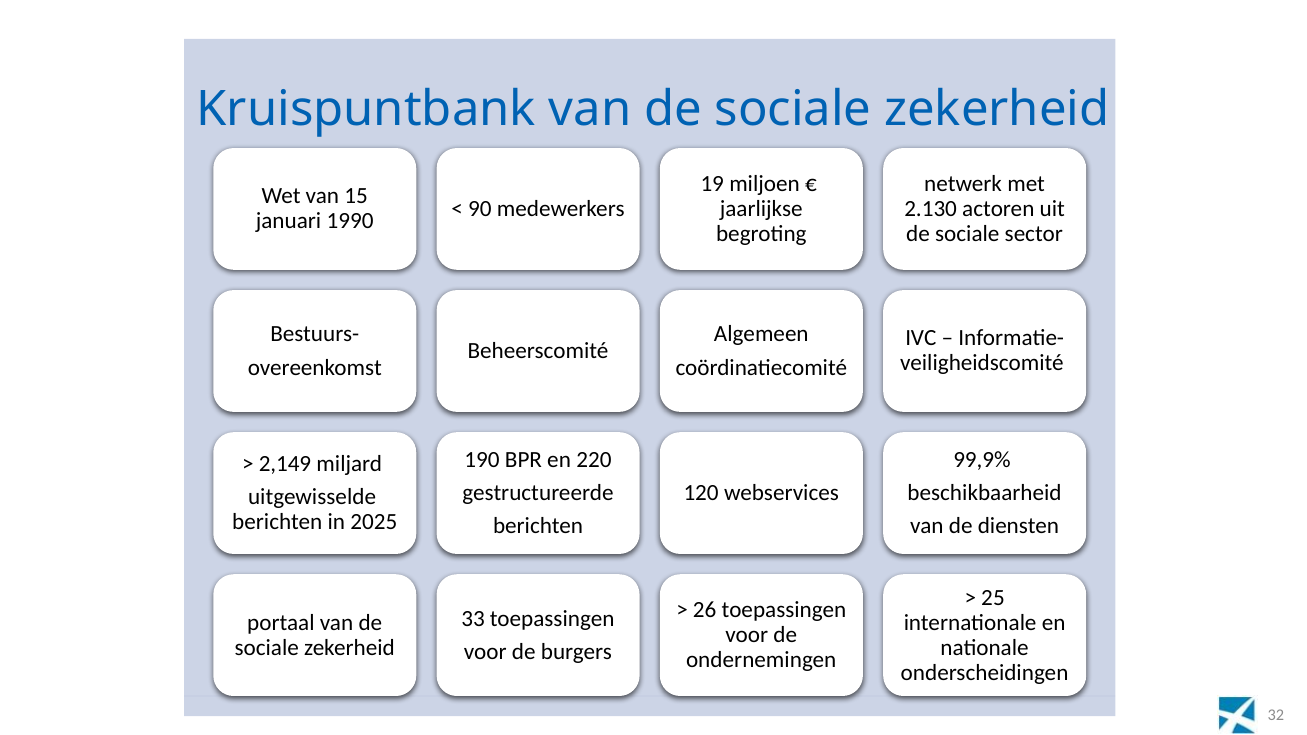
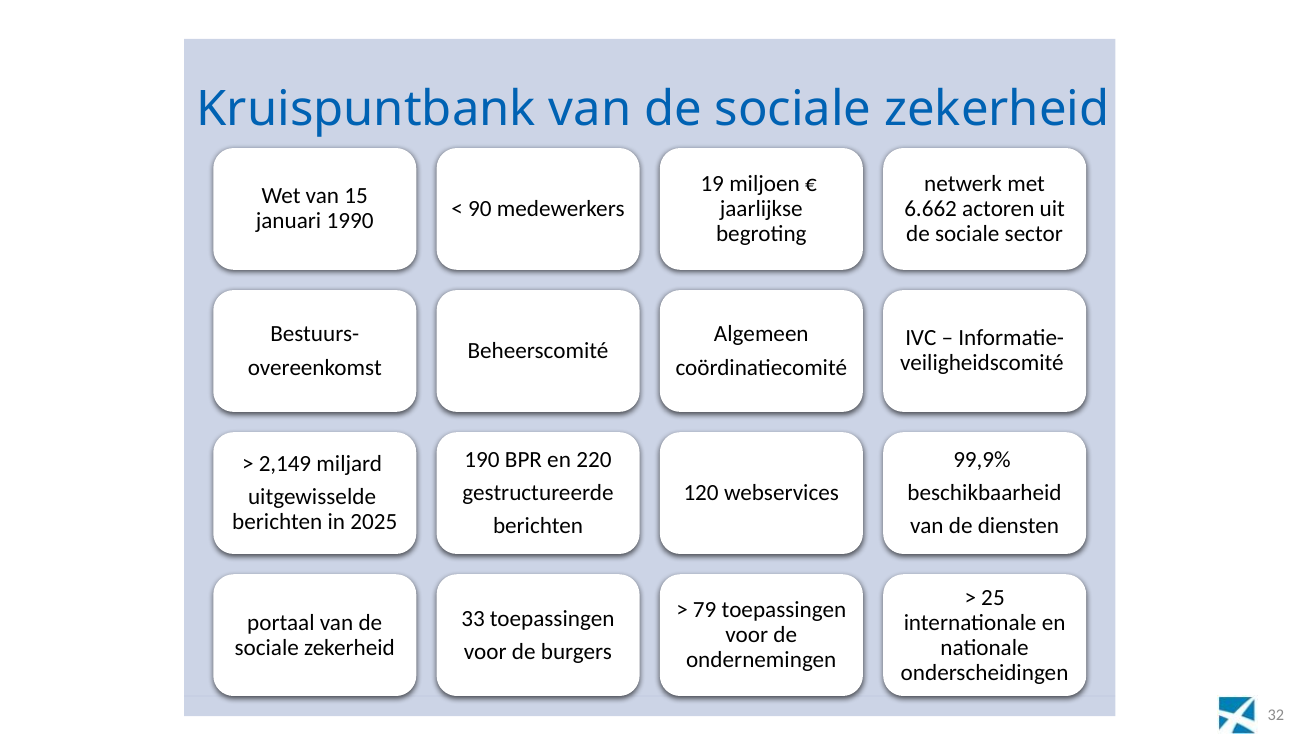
2.130: 2.130 -> 6.662
26: 26 -> 79
